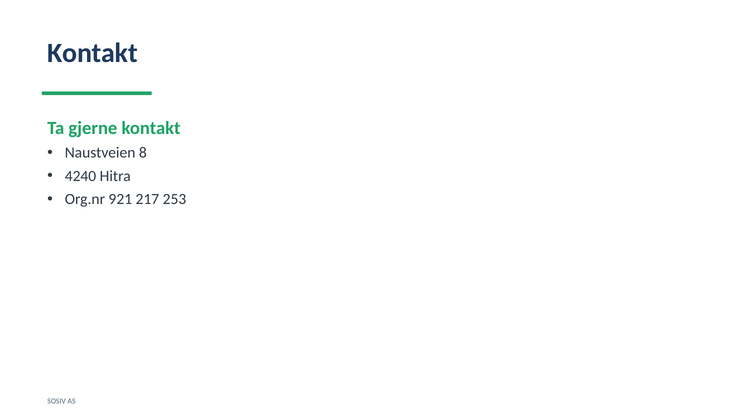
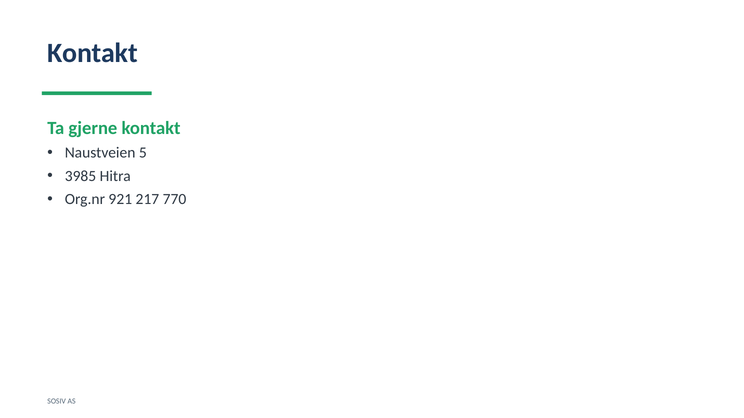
8: 8 -> 5
4240: 4240 -> 3985
253: 253 -> 770
